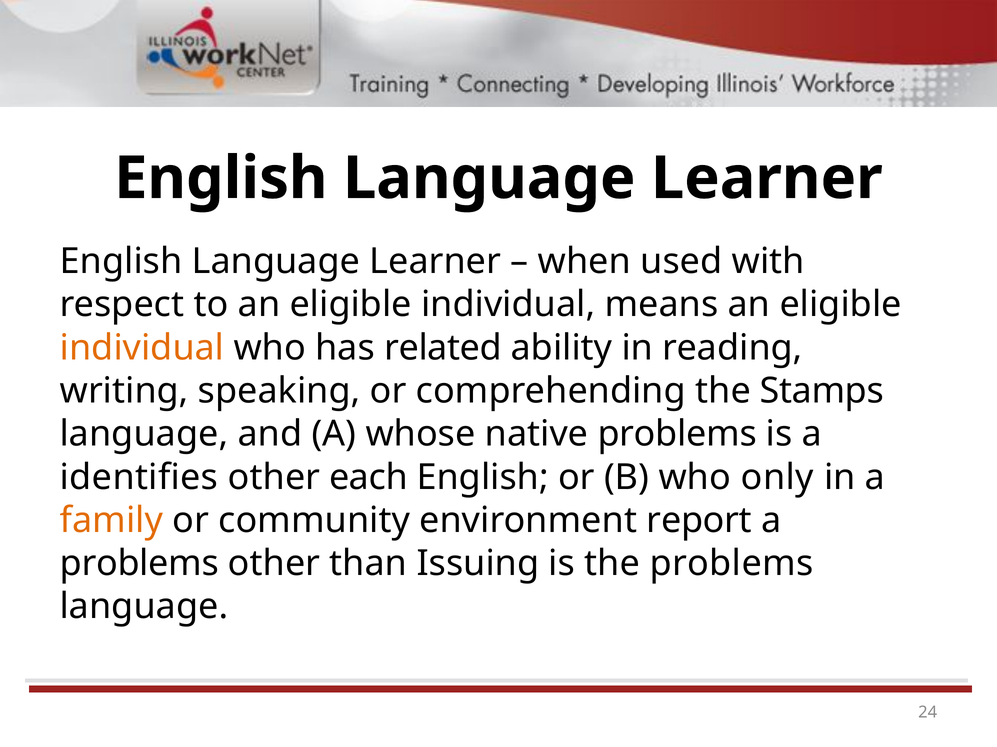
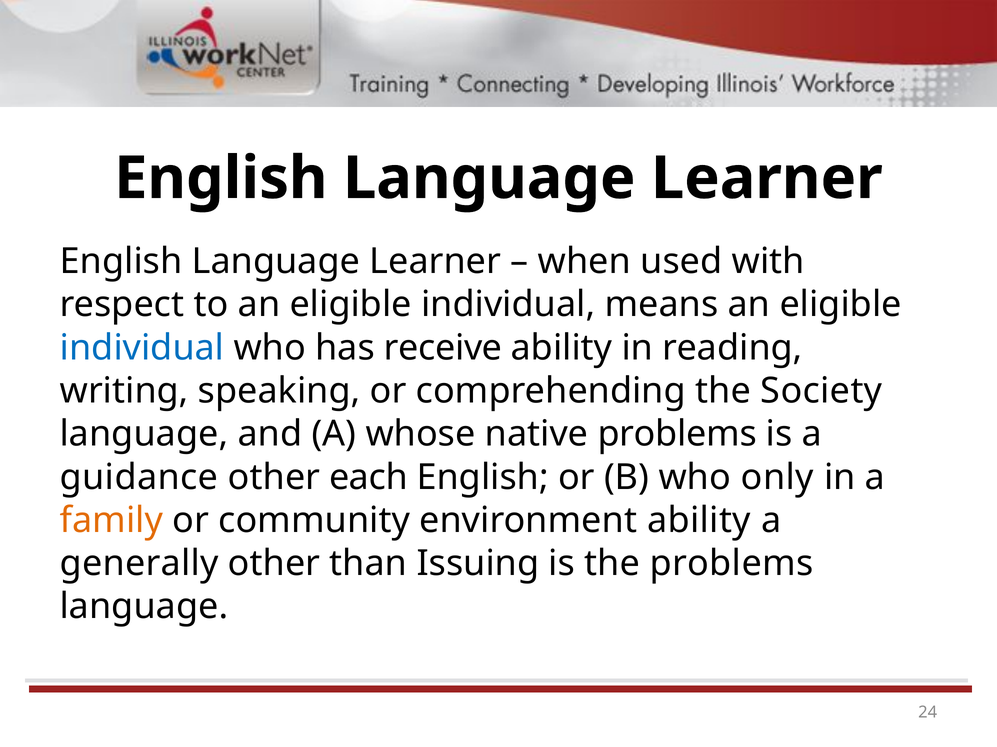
individual at (142, 348) colour: orange -> blue
related: related -> receive
Stamps: Stamps -> Society
identifies: identifies -> guidance
environment report: report -> ability
problems at (139, 564): problems -> generally
